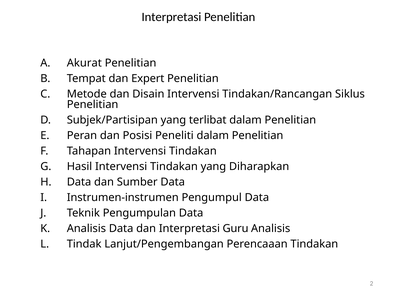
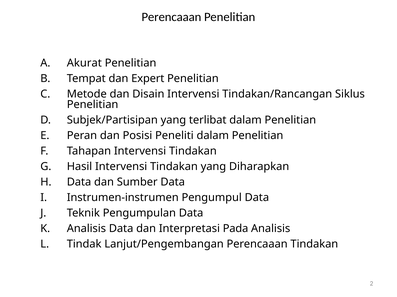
Interpretasi at (171, 17): Interpretasi -> Perencaaan
Guru: Guru -> Pada
